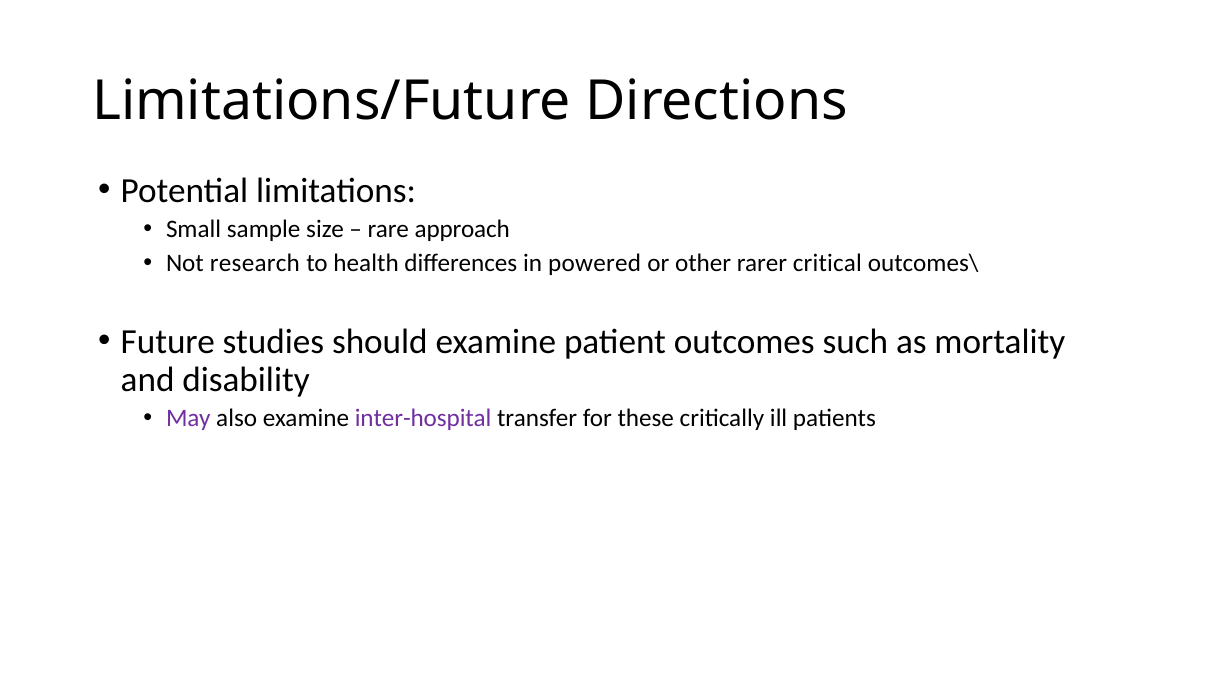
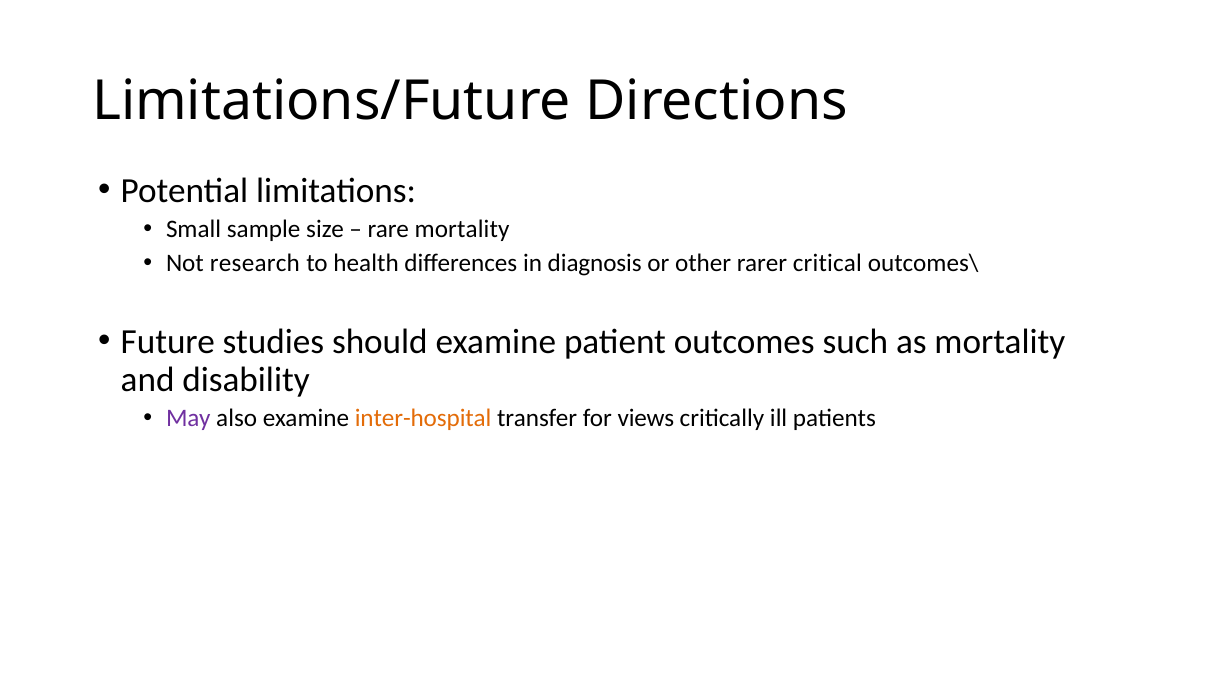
rare approach: approach -> mortality
powered: powered -> diagnosis
inter-hospital colour: purple -> orange
these: these -> views
